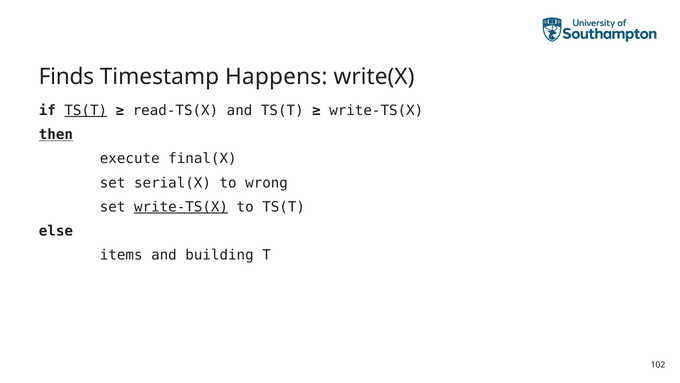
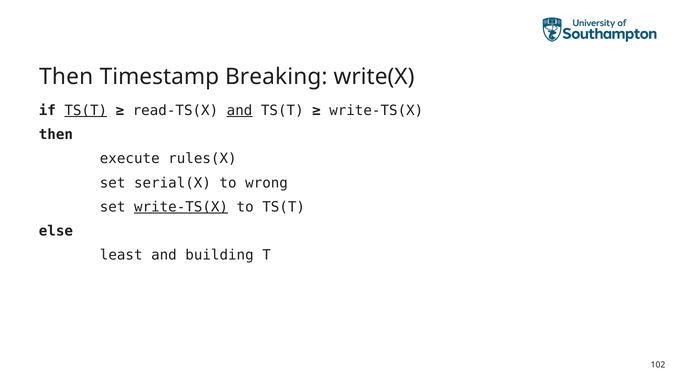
Finds at (66, 76): Finds -> Then
Happens: Happens -> Breaking
and at (240, 110) underline: none -> present
then at (56, 135) underline: present -> none
final(X: final(X -> rules(X
items: items -> least
